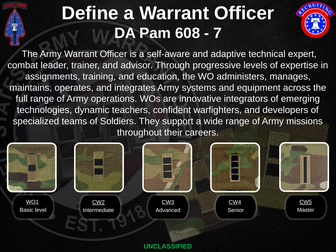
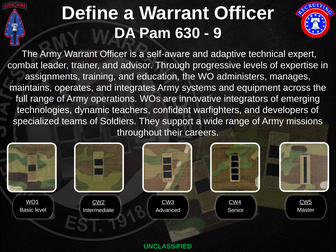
608: 608 -> 630
7: 7 -> 9
